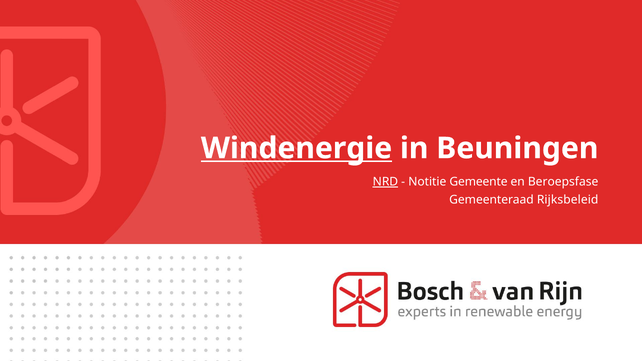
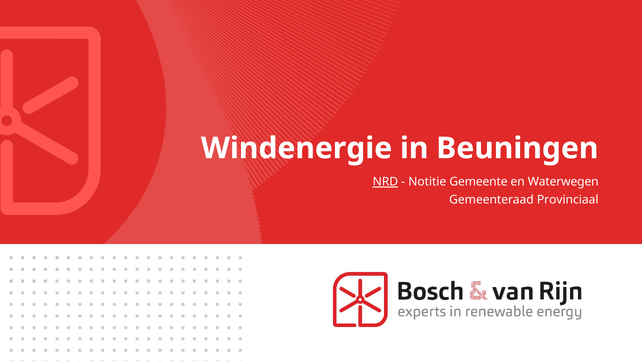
Windenergie underline: present -> none
Beroepsfase: Beroepsfase -> Waterwegen
Rijksbeleid: Rijksbeleid -> Provinciaal
